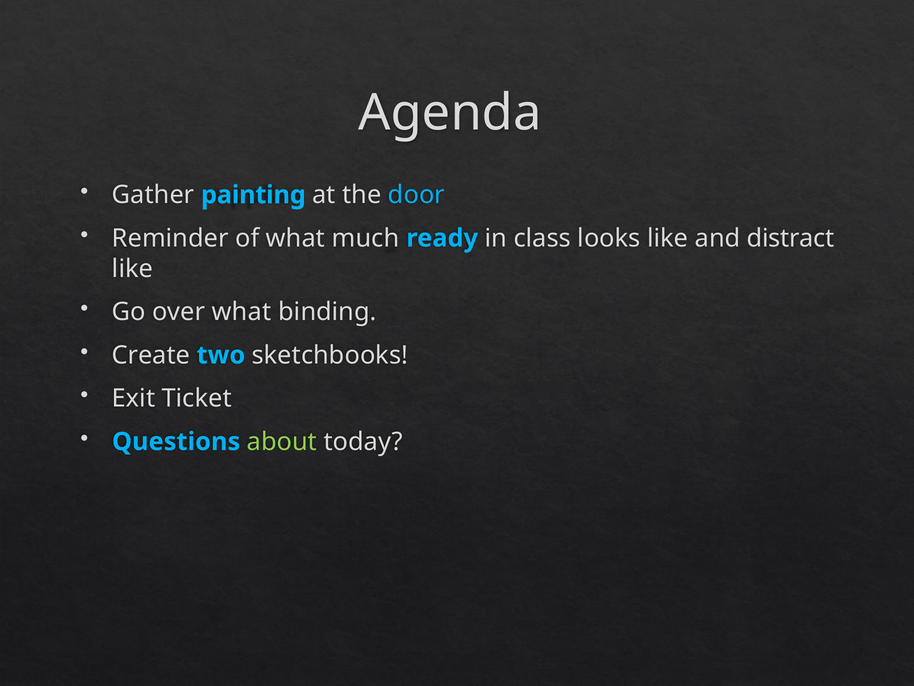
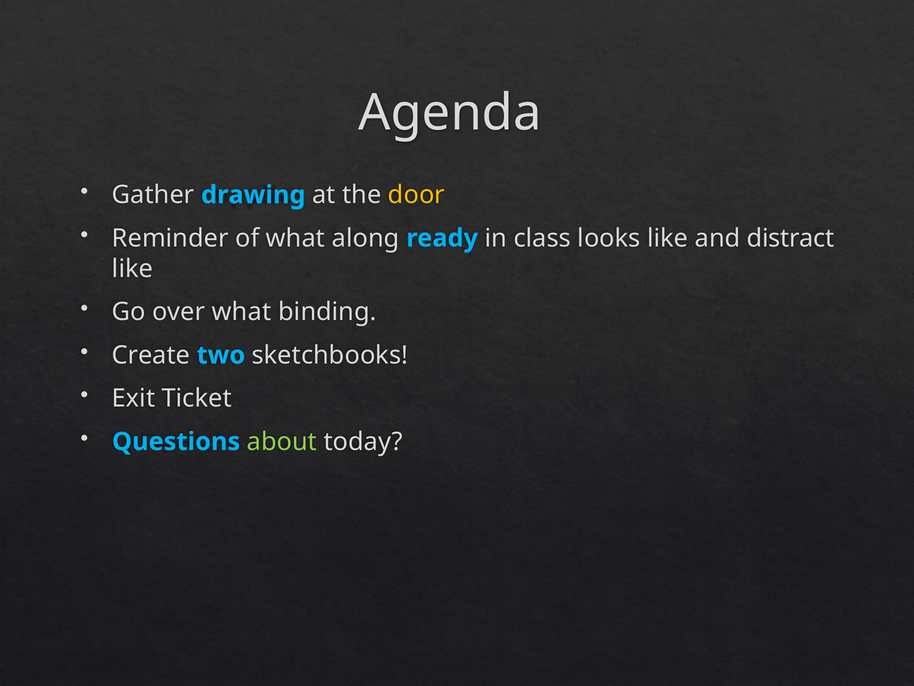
painting: painting -> drawing
door colour: light blue -> yellow
much: much -> along
